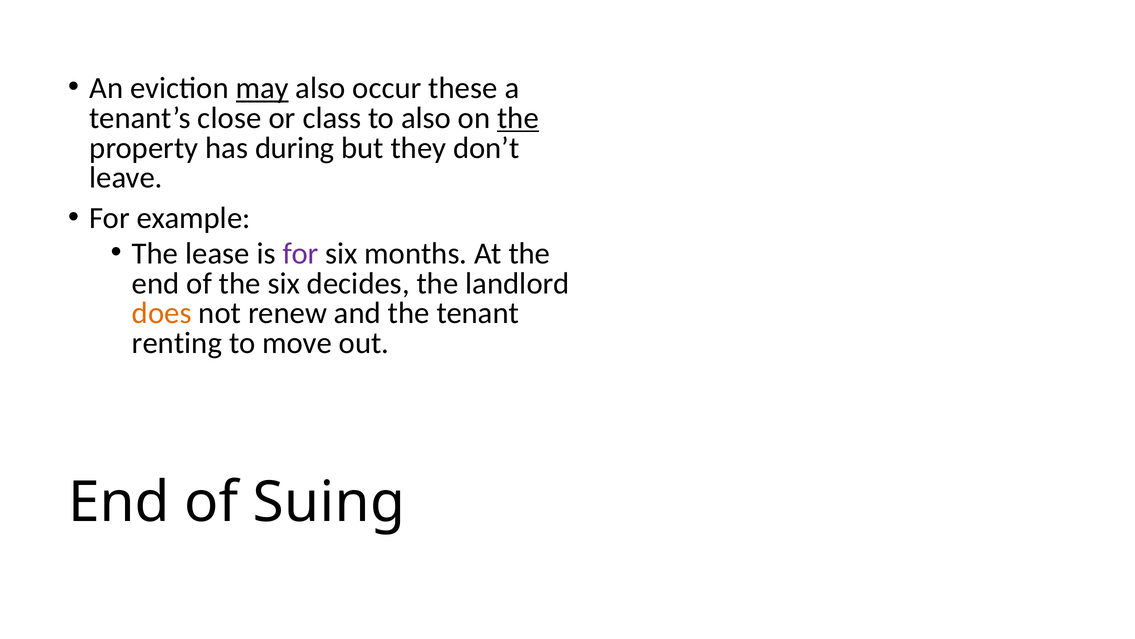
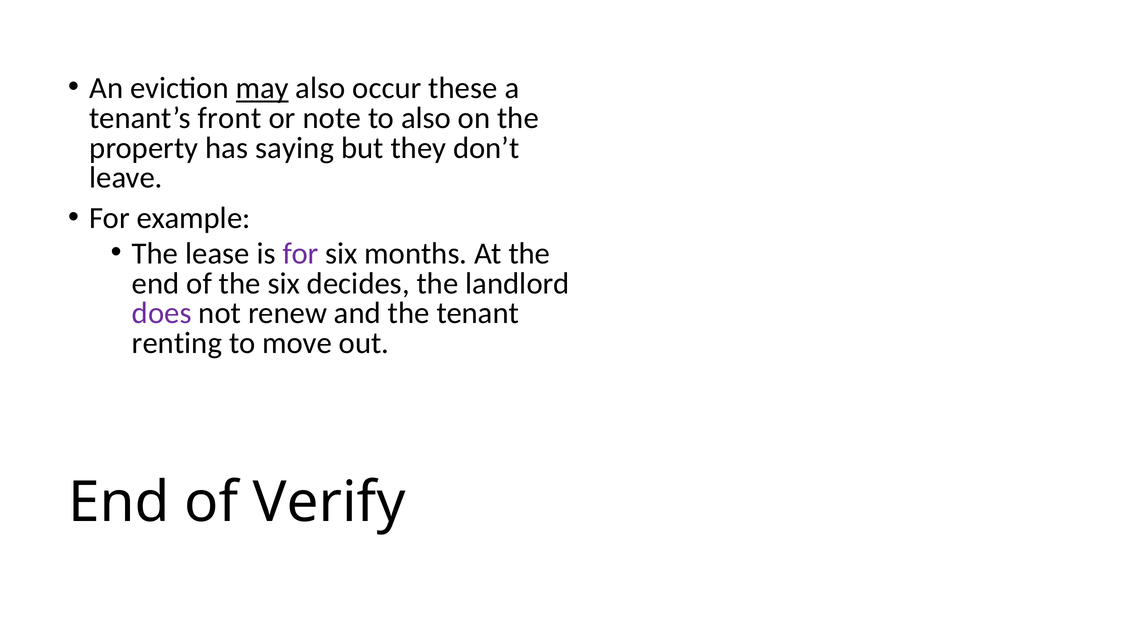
close: close -> front
class: class -> note
the at (518, 118) underline: present -> none
during: during -> saying
does colour: orange -> purple
Suing: Suing -> Verify
